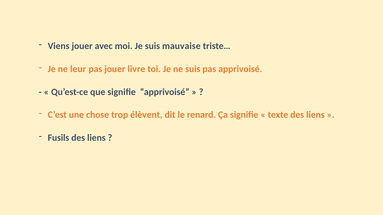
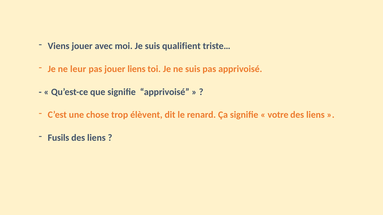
mauvaise: mauvaise -> qualifient
jouer livre: livre -> liens
texte: texte -> votre
